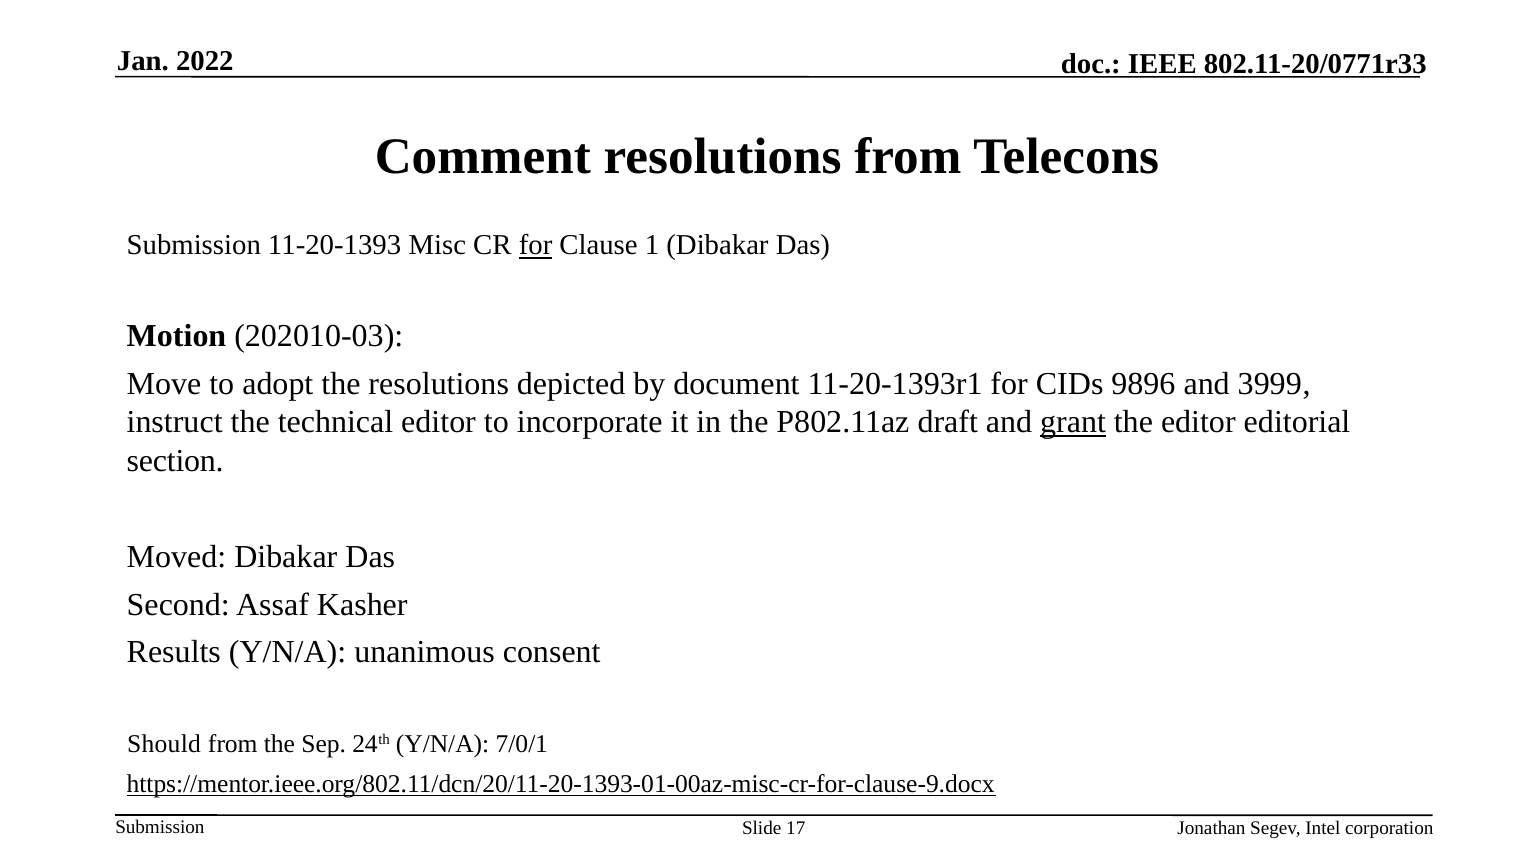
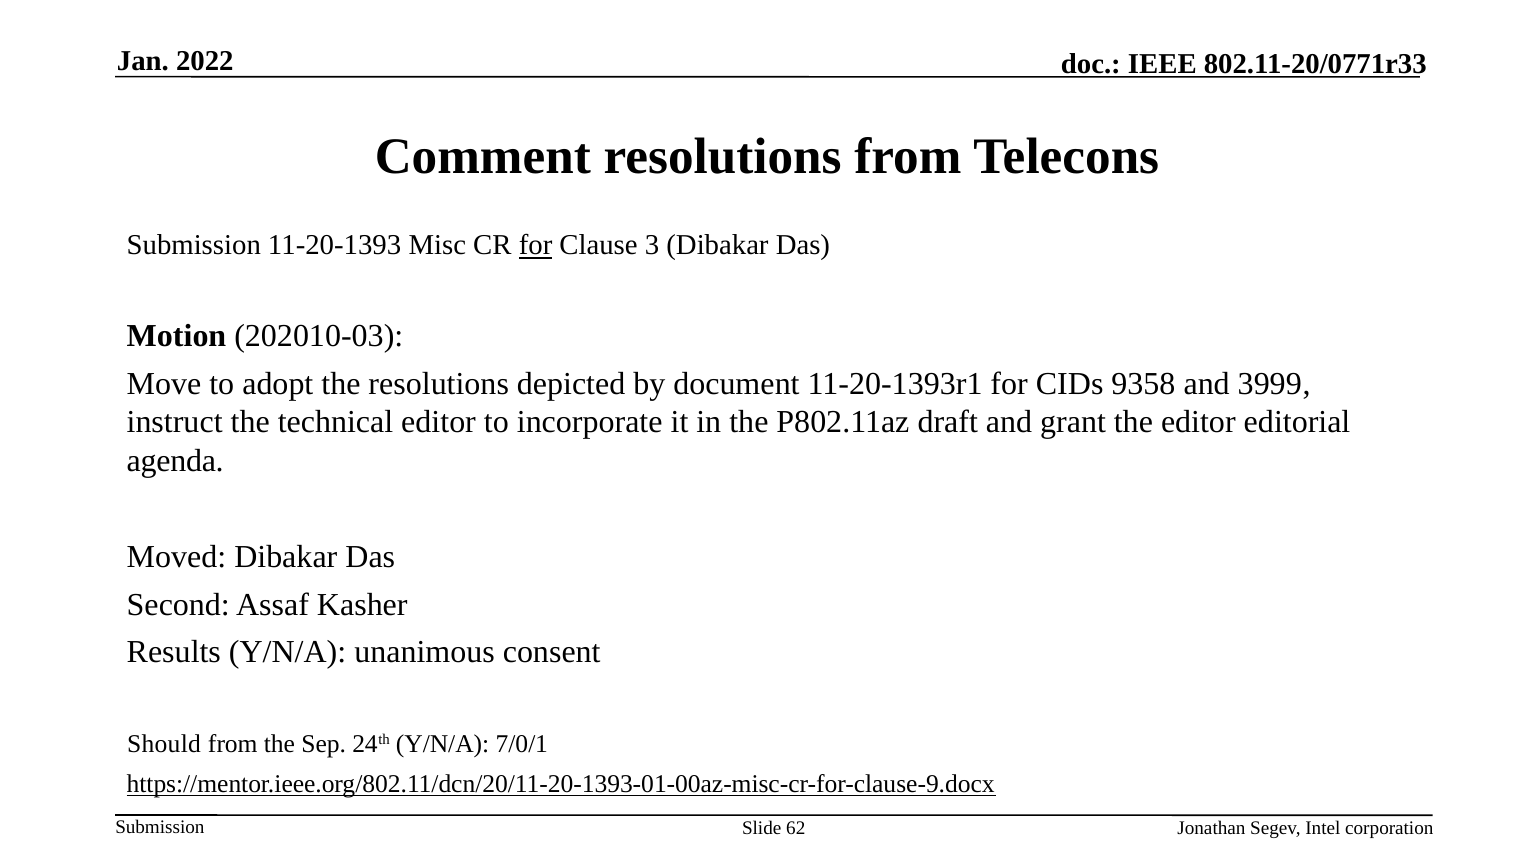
1: 1 -> 3
9896: 9896 -> 9358
grant underline: present -> none
section: section -> agenda
17: 17 -> 62
